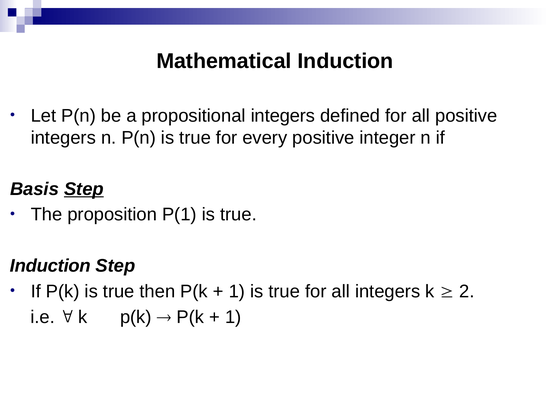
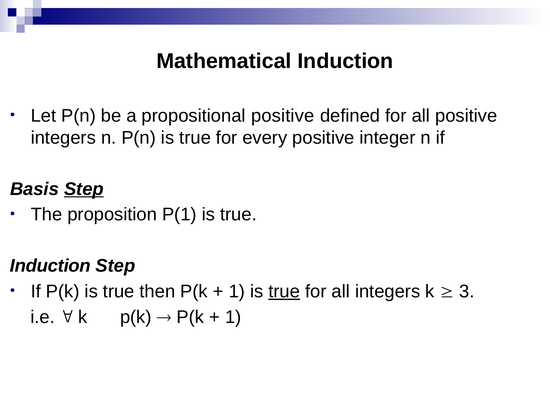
propositional integers: integers -> positive
true at (284, 292) underline: none -> present
2: 2 -> 3
